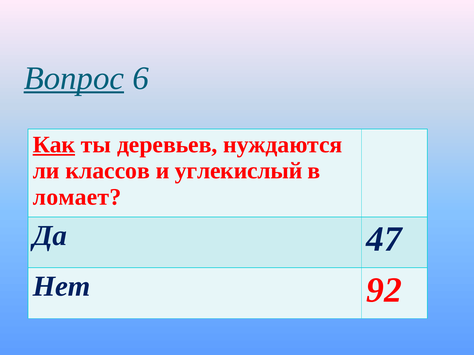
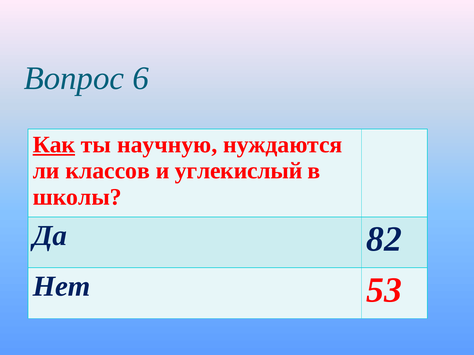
Вопрос underline: present -> none
деревьев: деревьев -> научную
ломает: ломает -> школы
47: 47 -> 82
92: 92 -> 53
